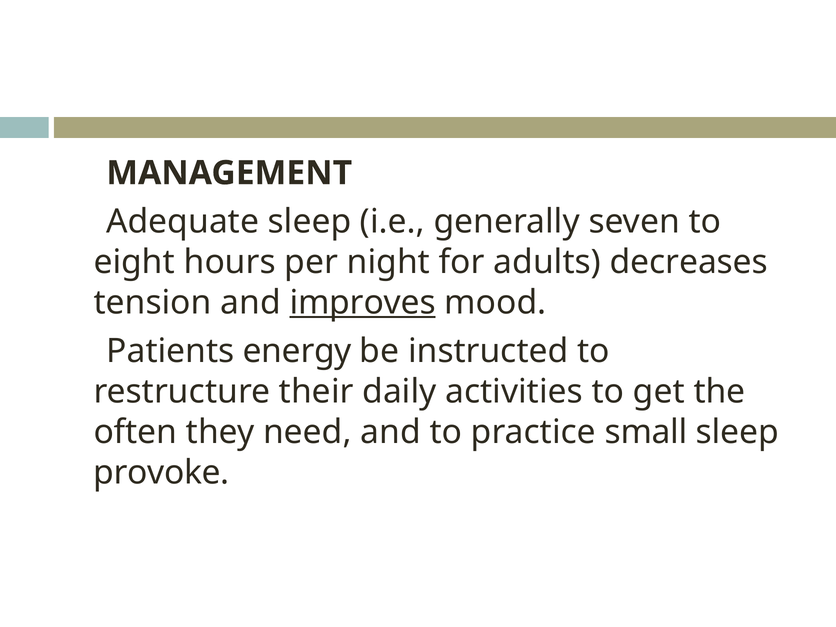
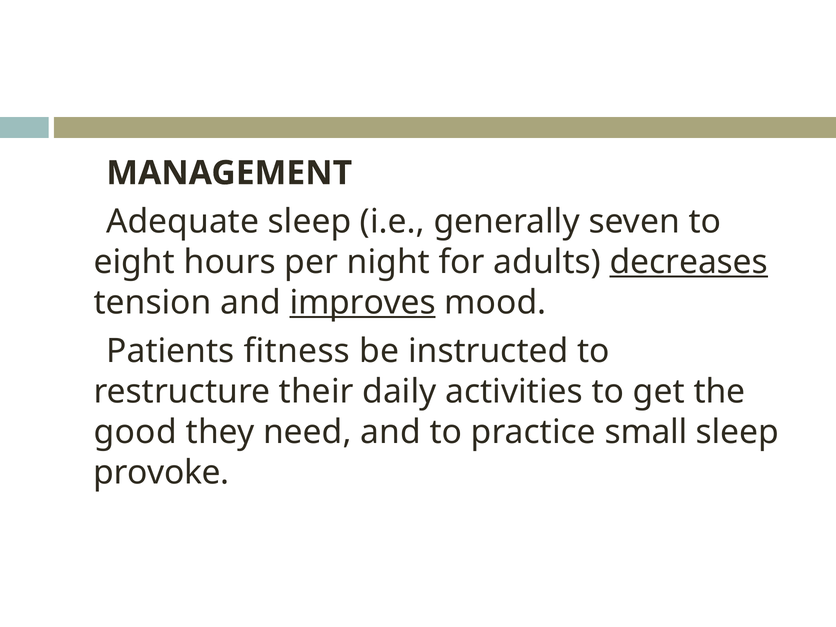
decreases underline: none -> present
energy: energy -> fitness
often: often -> good
